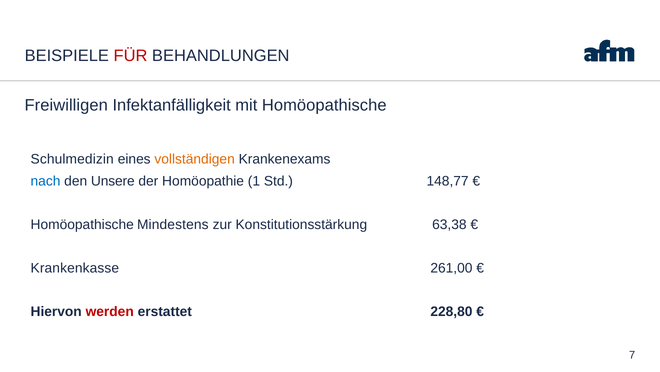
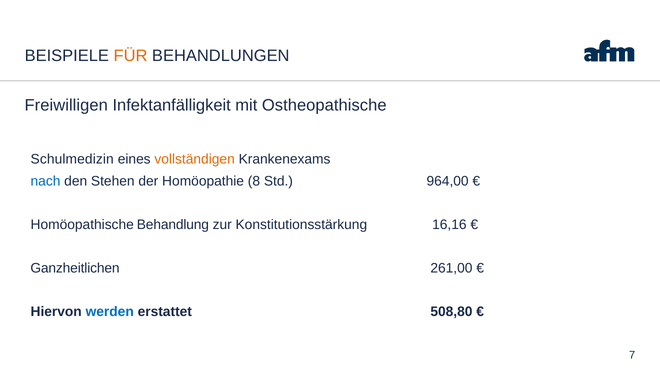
FÜR colour: red -> orange
mit Homöopathische: Homöopathische -> Ostheopathische
Unsere: Unsere -> Stehen
1: 1 -> 8
148,77: 148,77 -> 964,00
Mindestens: Mindestens -> Behandlung
63,38: 63,38 -> 16,16
Krankenkasse: Krankenkasse -> Ganzheitlichen
werden colour: red -> blue
228,80: 228,80 -> 508,80
